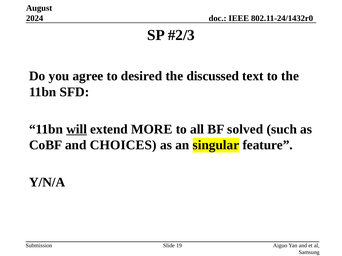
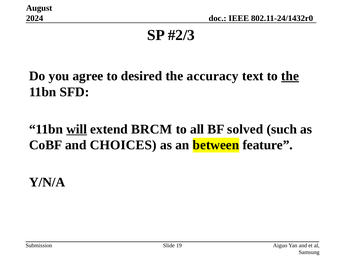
discussed: discussed -> accuracy
the at (290, 76) underline: none -> present
MORE: MORE -> BRCM
singular: singular -> between
